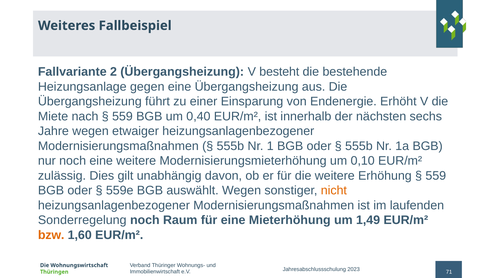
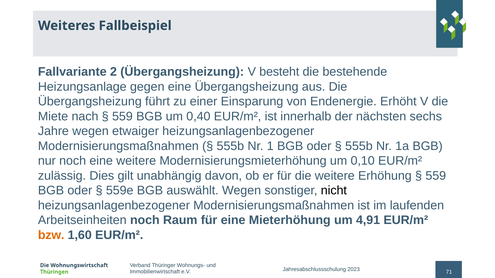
nicht colour: orange -> black
Sonderregelung: Sonderregelung -> Arbeitseinheiten
1,49: 1,49 -> 4,91
